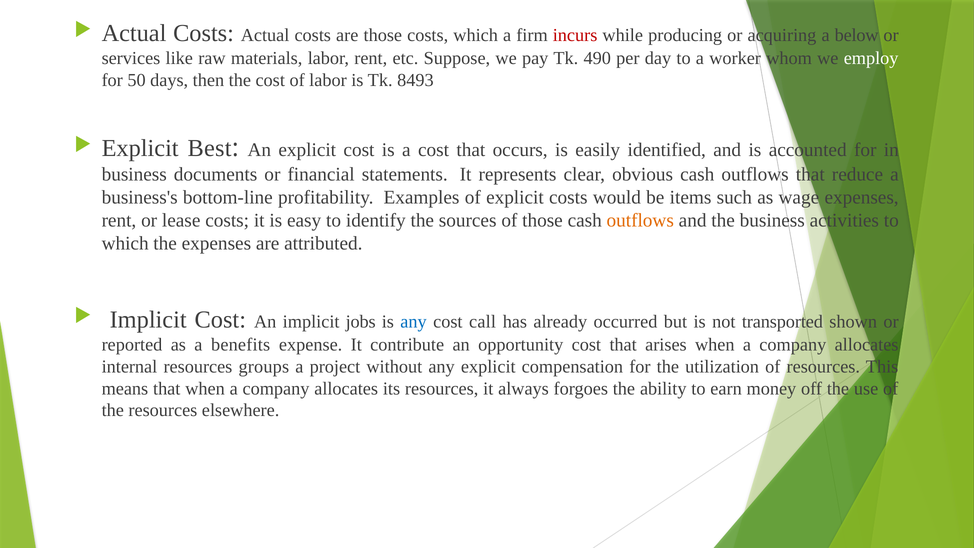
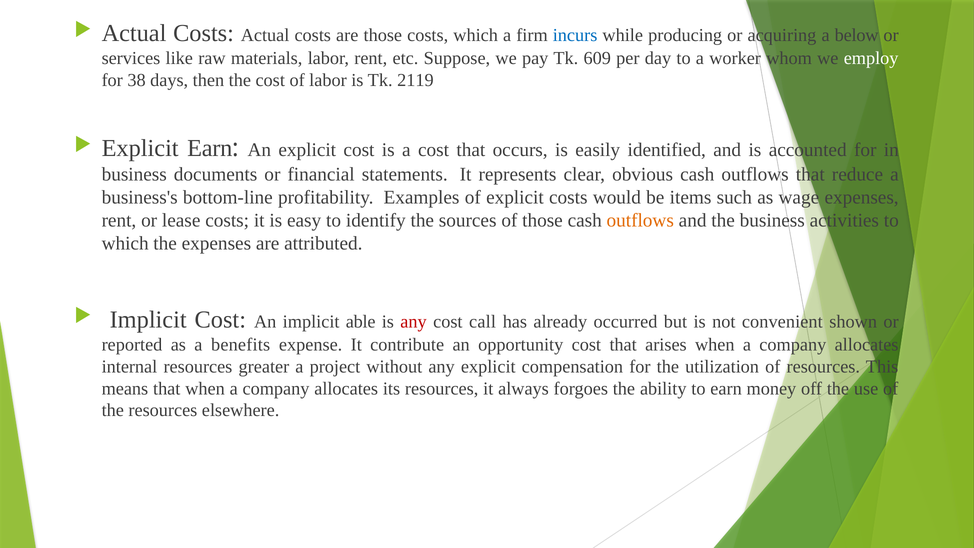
incurs colour: red -> blue
490: 490 -> 609
50: 50 -> 38
8493: 8493 -> 2119
Explicit Best: Best -> Earn
jobs: jobs -> able
any at (414, 321) colour: blue -> red
transported: transported -> convenient
groups: groups -> greater
